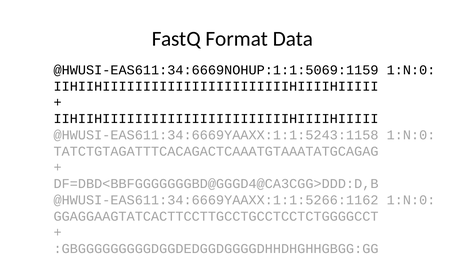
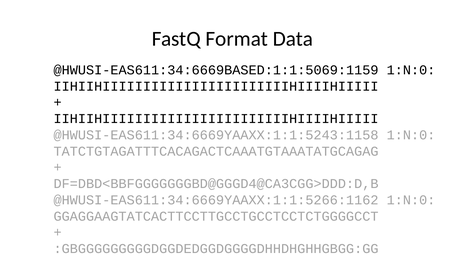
@HWUSI-EAS611:34:6669NOHUP:1:1:5069:1159: @HWUSI-EAS611:34:6669NOHUP:1:1:5069:1159 -> @HWUSI-EAS611:34:6669BASED:1:1:5069:1159
